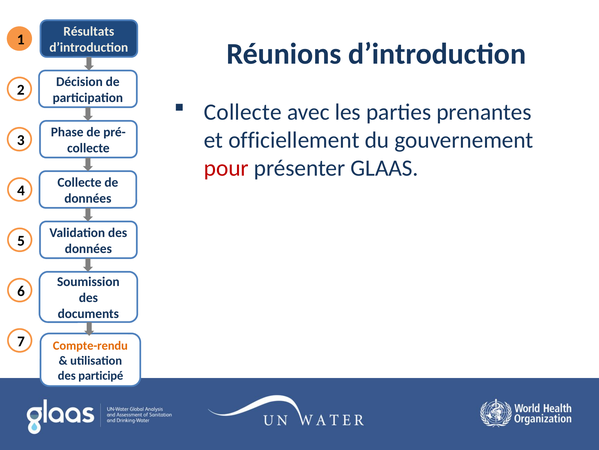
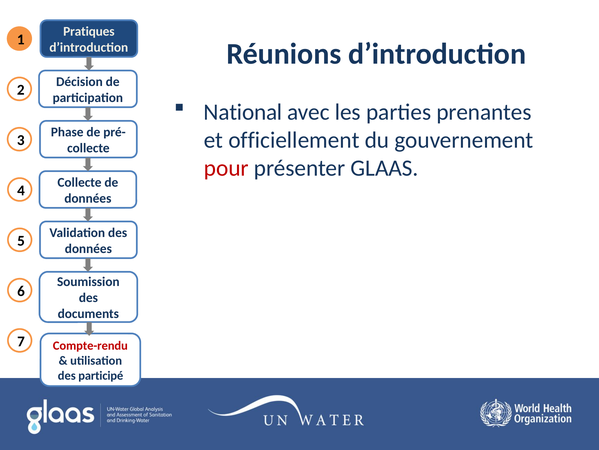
Résultats: Résultats -> Pratiques
Collecte at (243, 112): Collecte -> National
Compte-rendu colour: orange -> red
